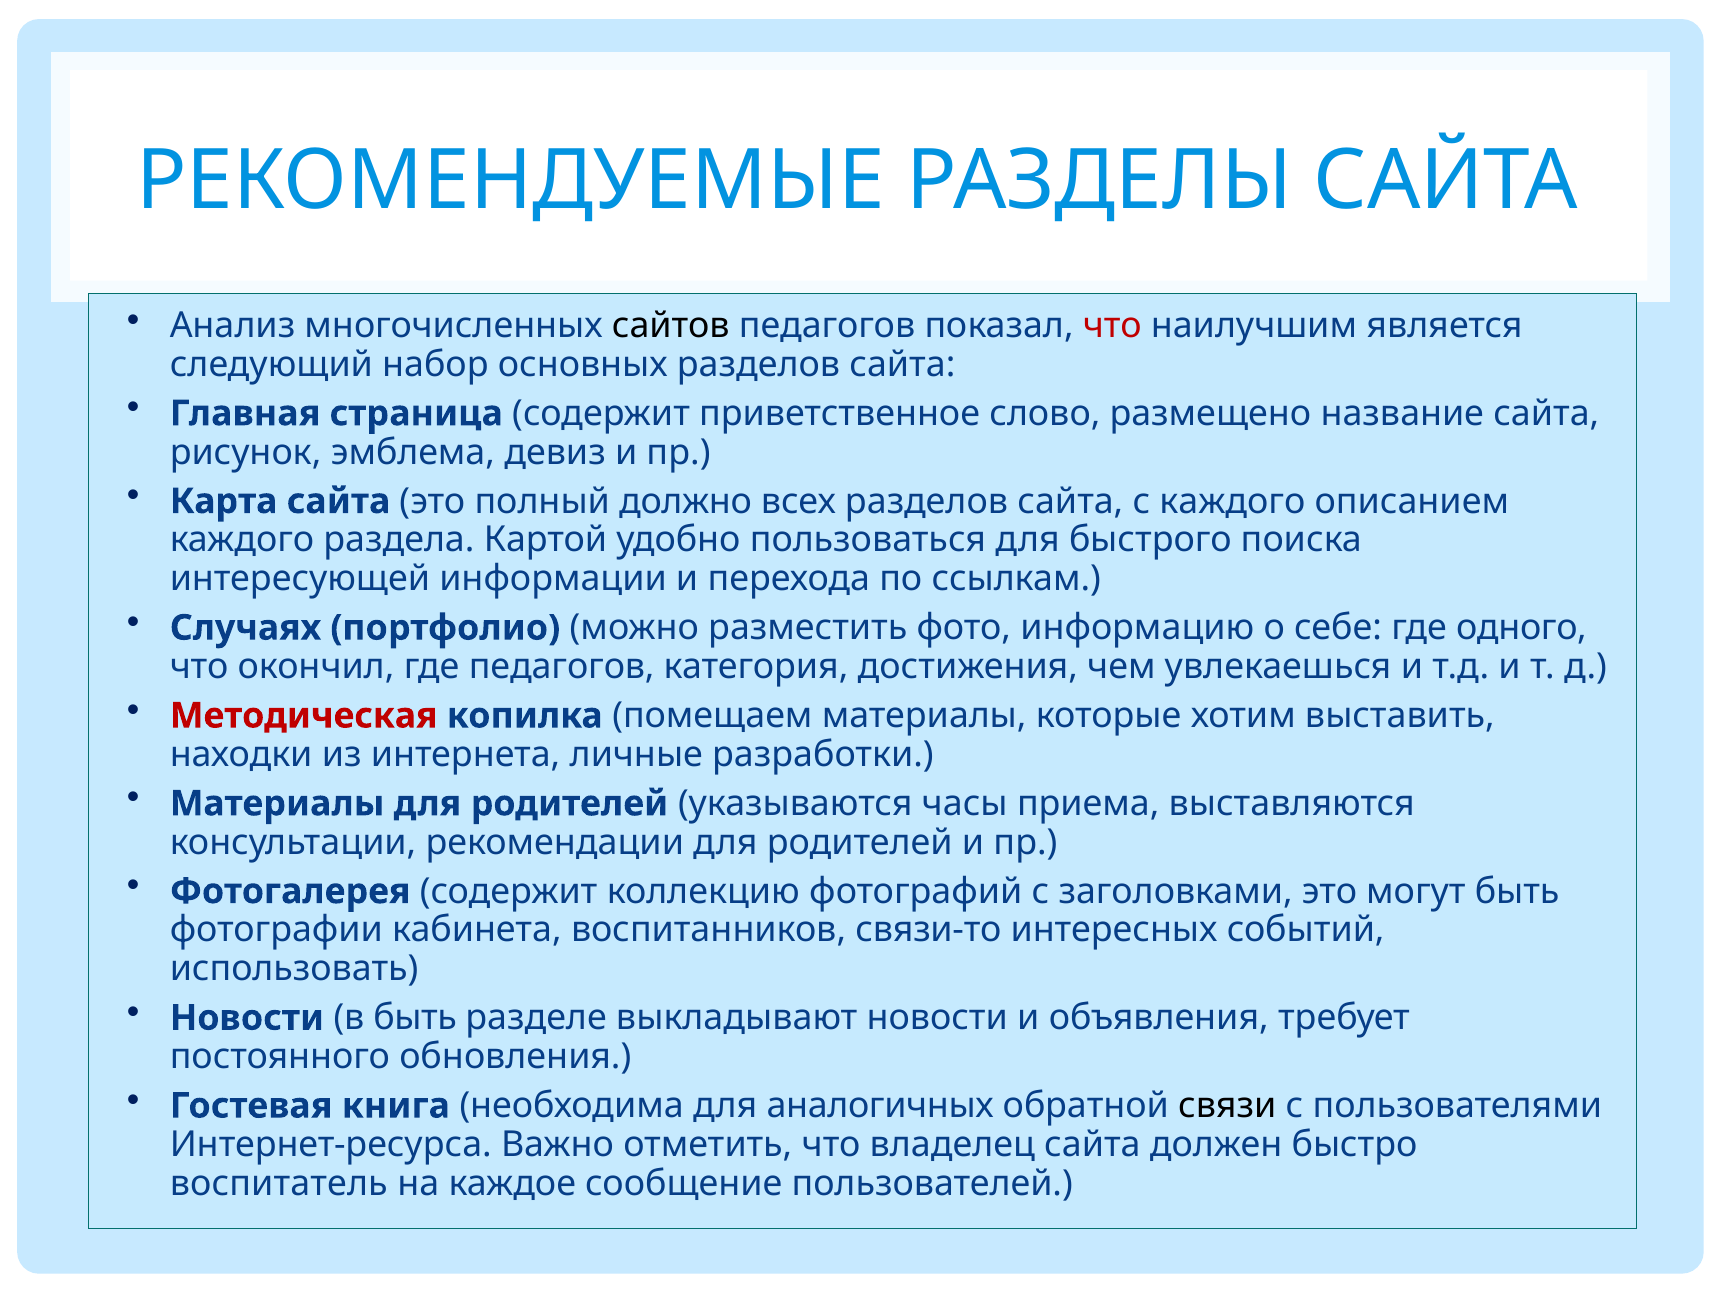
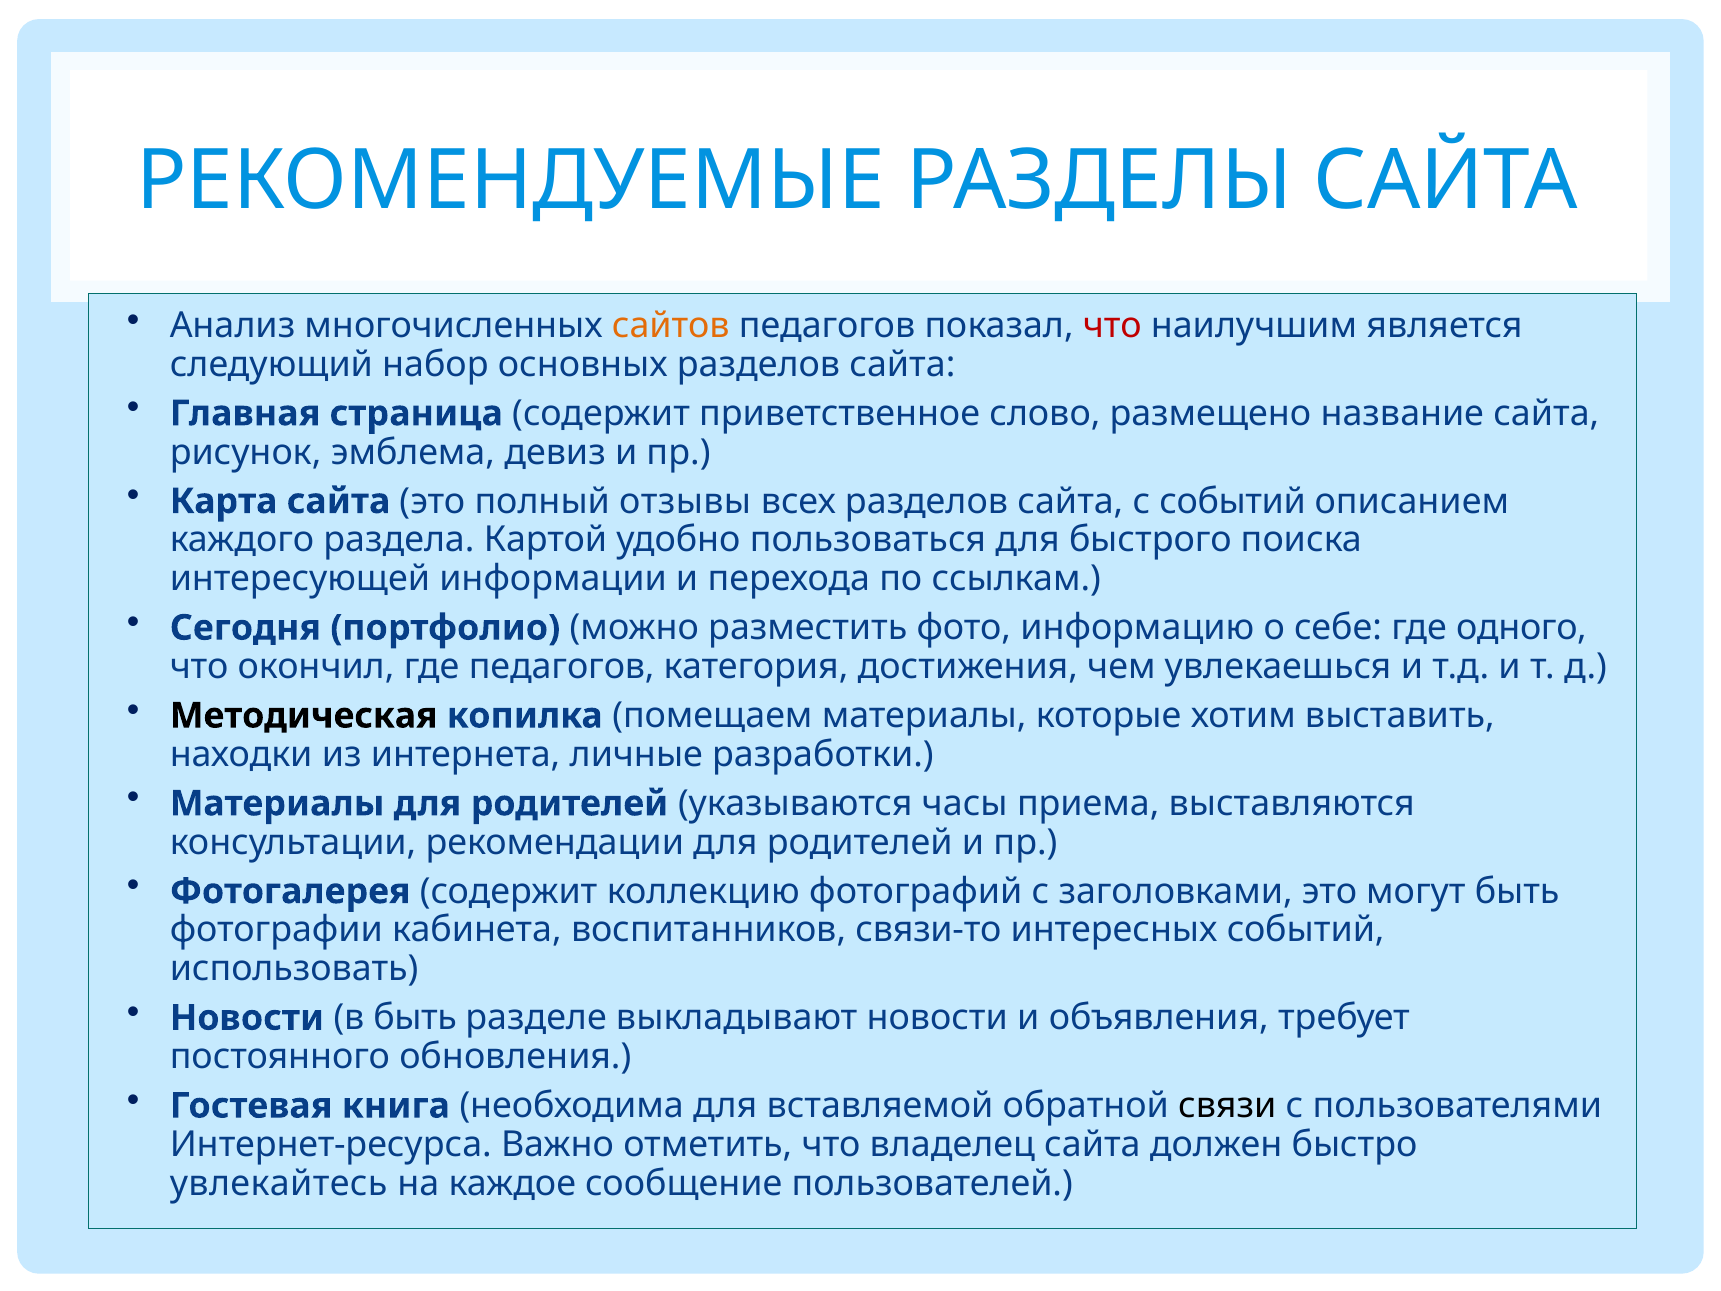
сайтов colour: black -> orange
должно: должно -> отзывы
с каждого: каждого -> событий
Случаях: Случаях -> Сегодня
Методическая colour: red -> black
аналогичных: аналогичных -> вставляемой
воспитатель: воспитатель -> увлекайтесь
